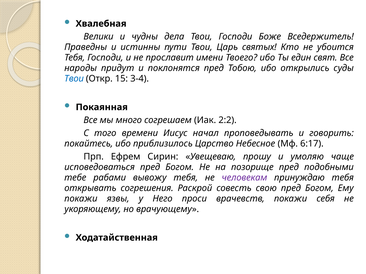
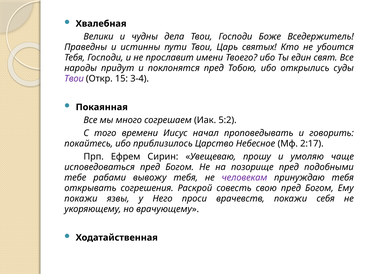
Твои at (74, 79) colour: blue -> purple
2:2: 2:2 -> 5:2
6:17: 6:17 -> 2:17
